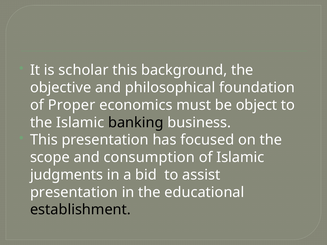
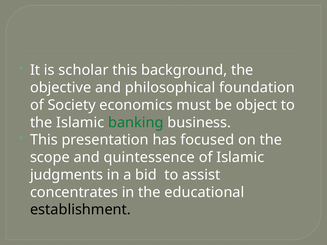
Proper: Proper -> Society
banking colour: black -> green
consumption: consumption -> quintessence
presentation at (74, 192): presentation -> concentrates
